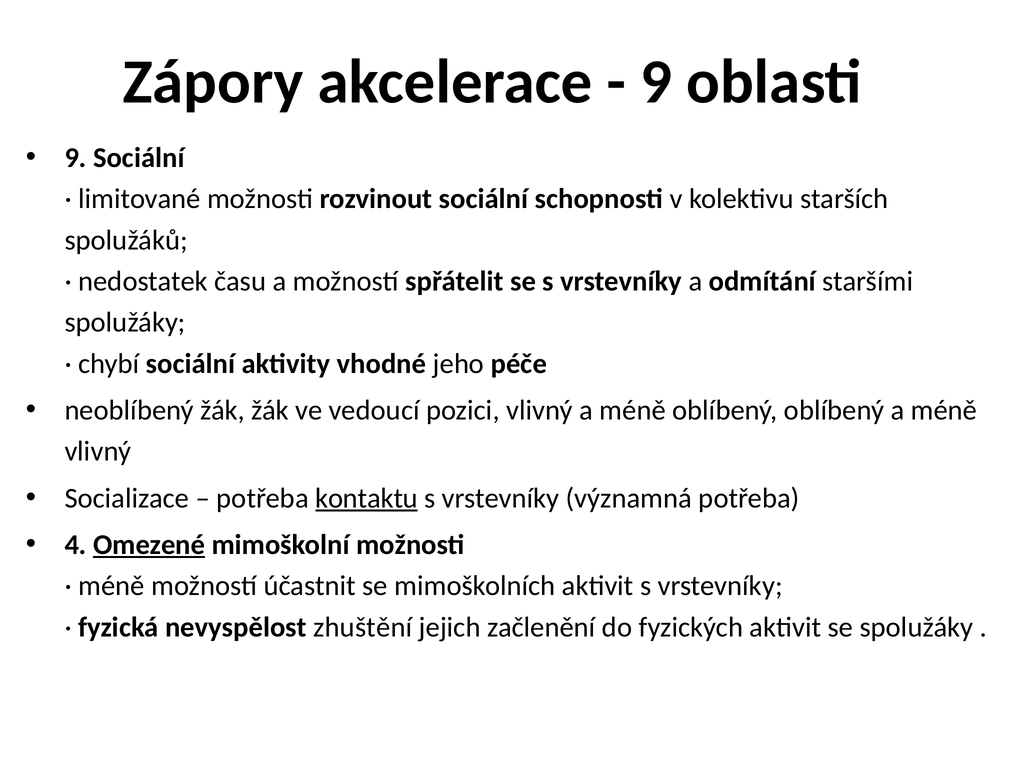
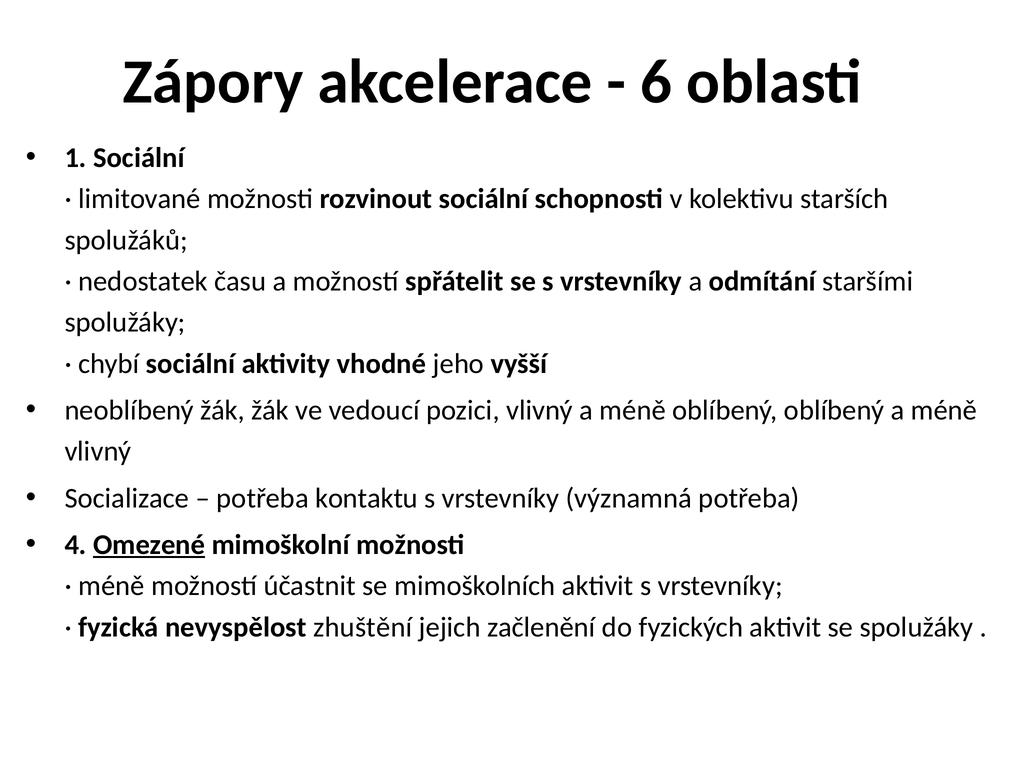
9 at (656, 82): 9 -> 6
9 at (76, 158): 9 -> 1
péče: péče -> vyšší
kontaktu underline: present -> none
